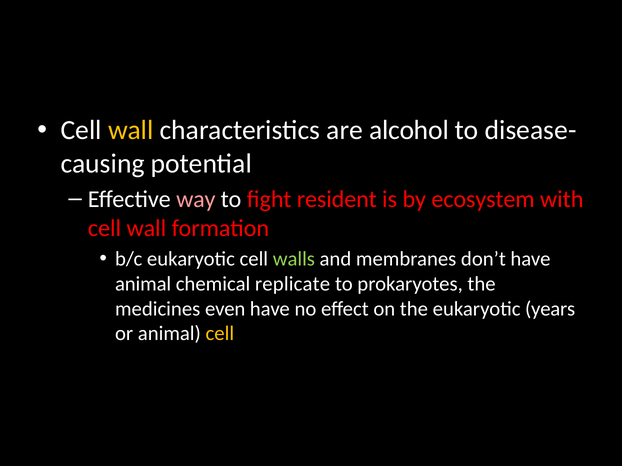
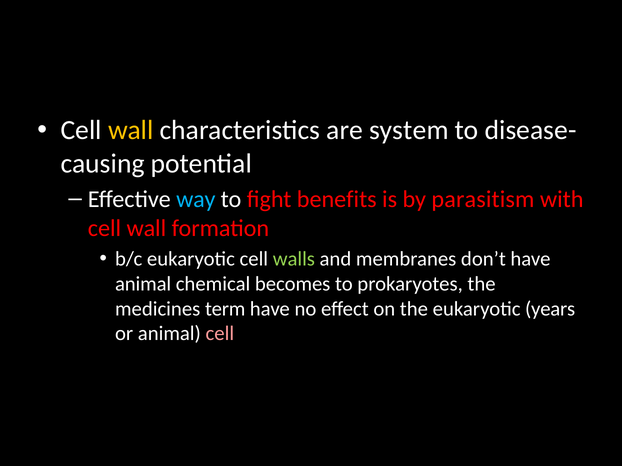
alcohol: alcohol -> system
way colour: pink -> light blue
resident: resident -> benefits
ecosystem: ecosystem -> parasitism
replicate: replicate -> becomes
even: even -> term
cell at (220, 334) colour: yellow -> pink
